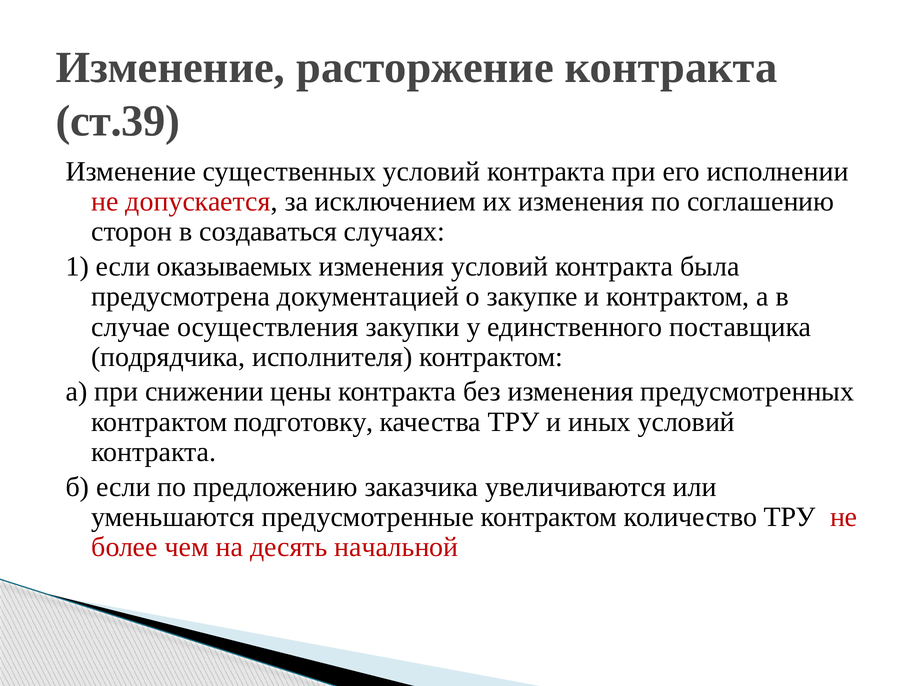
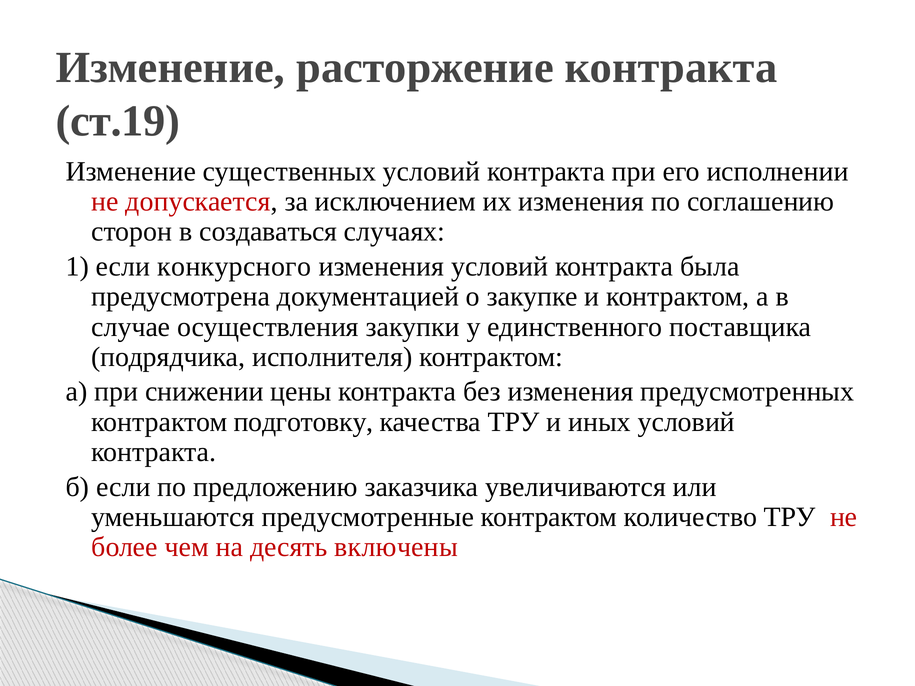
ст.39: ст.39 -> ст.19
оказываемых: оказываемых -> конкурсного
начальной: начальной -> включены
